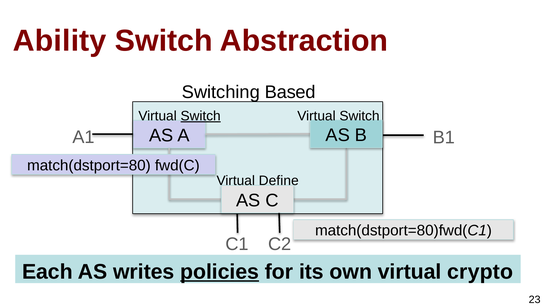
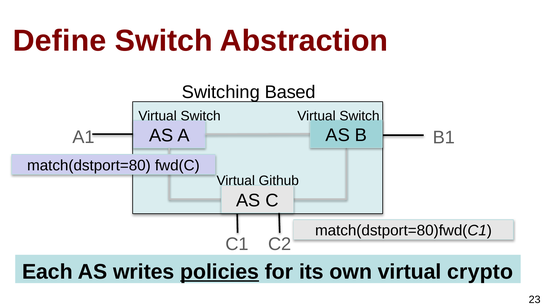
Ability: Ability -> Define
Switch at (201, 116) underline: present -> none
Define: Define -> Github
